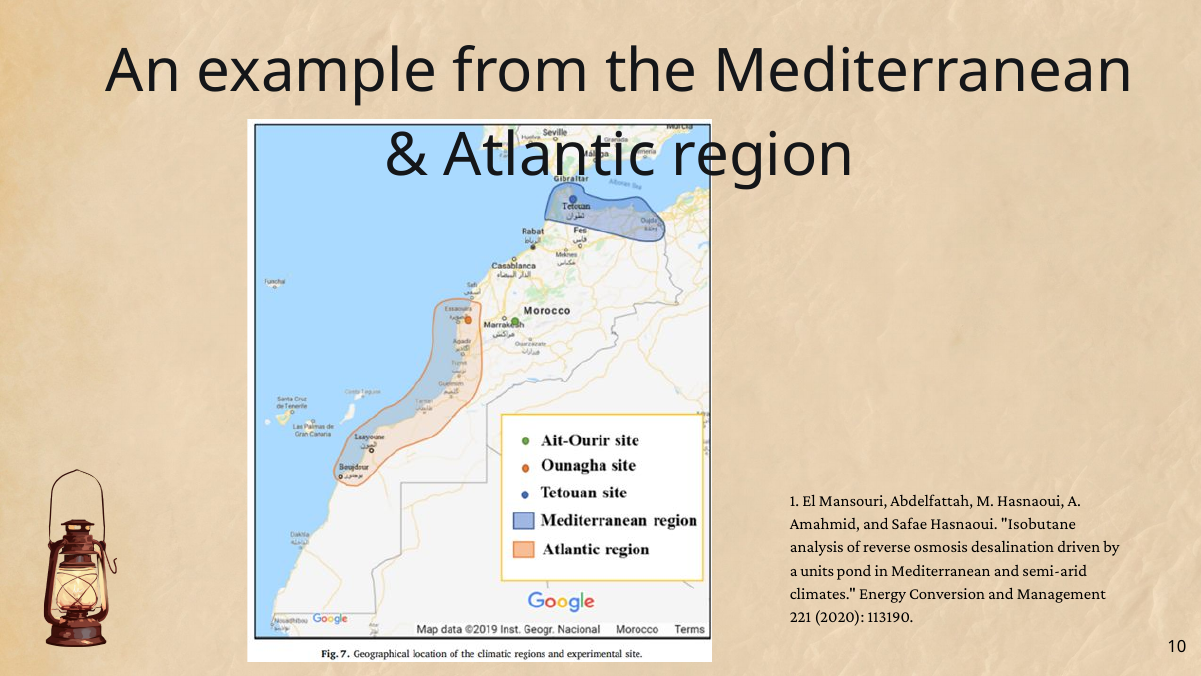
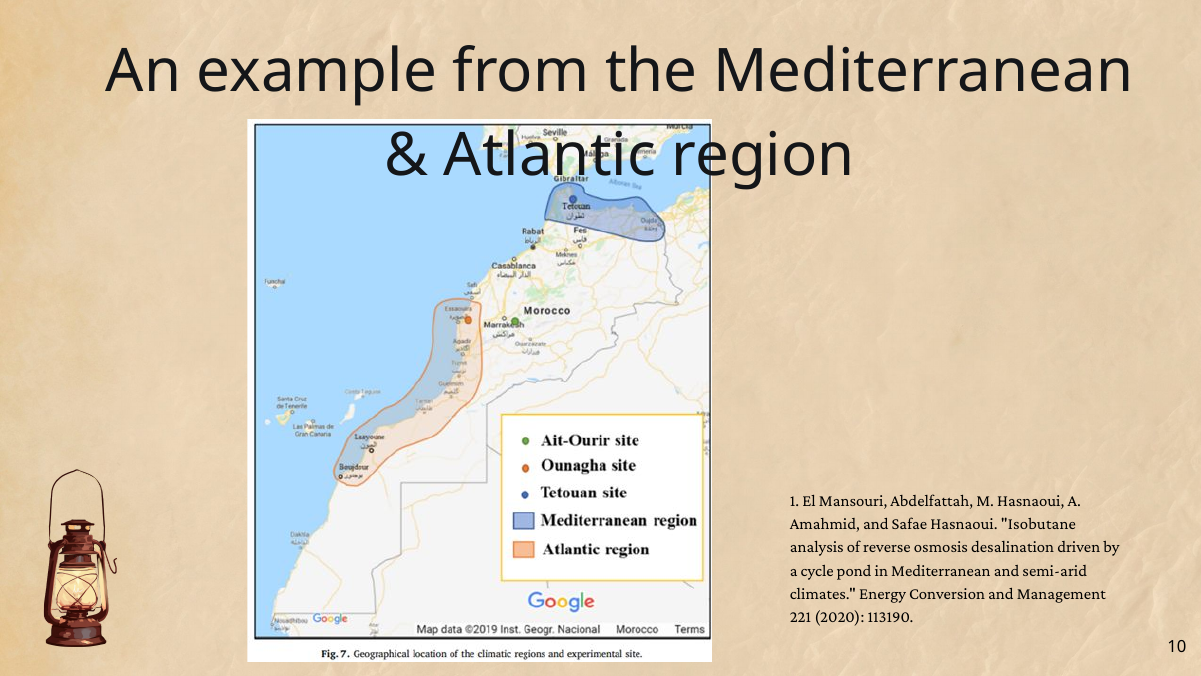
units: units -> cycle
